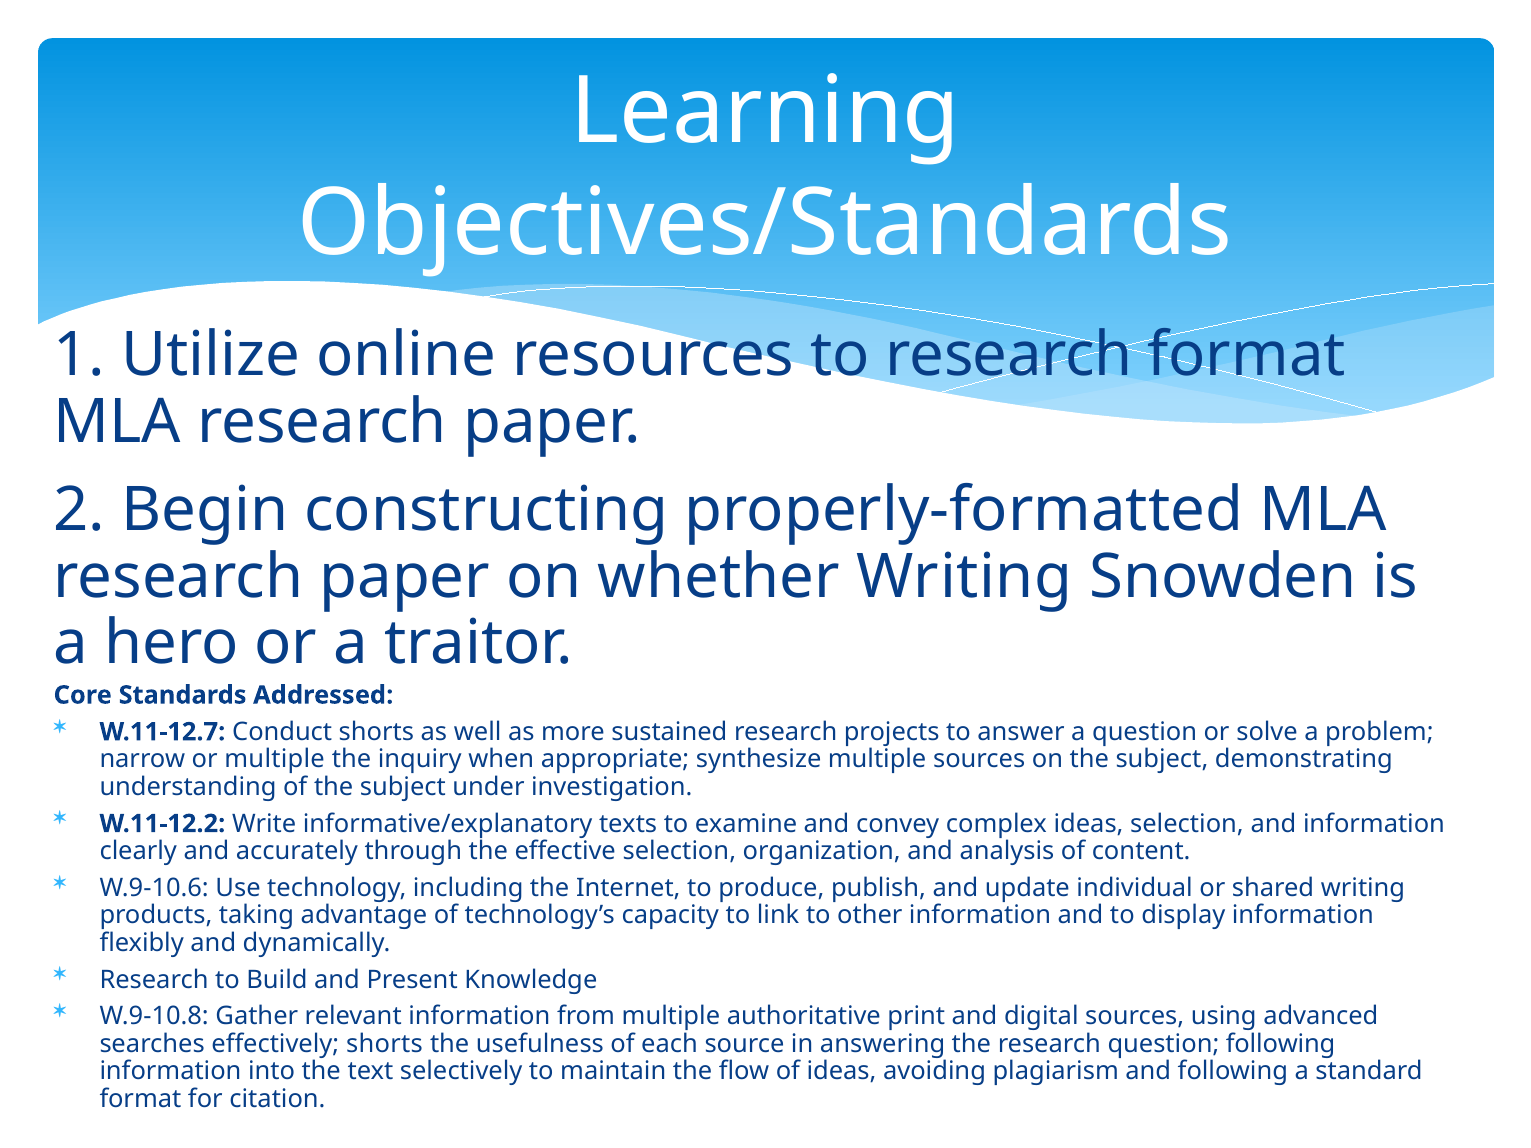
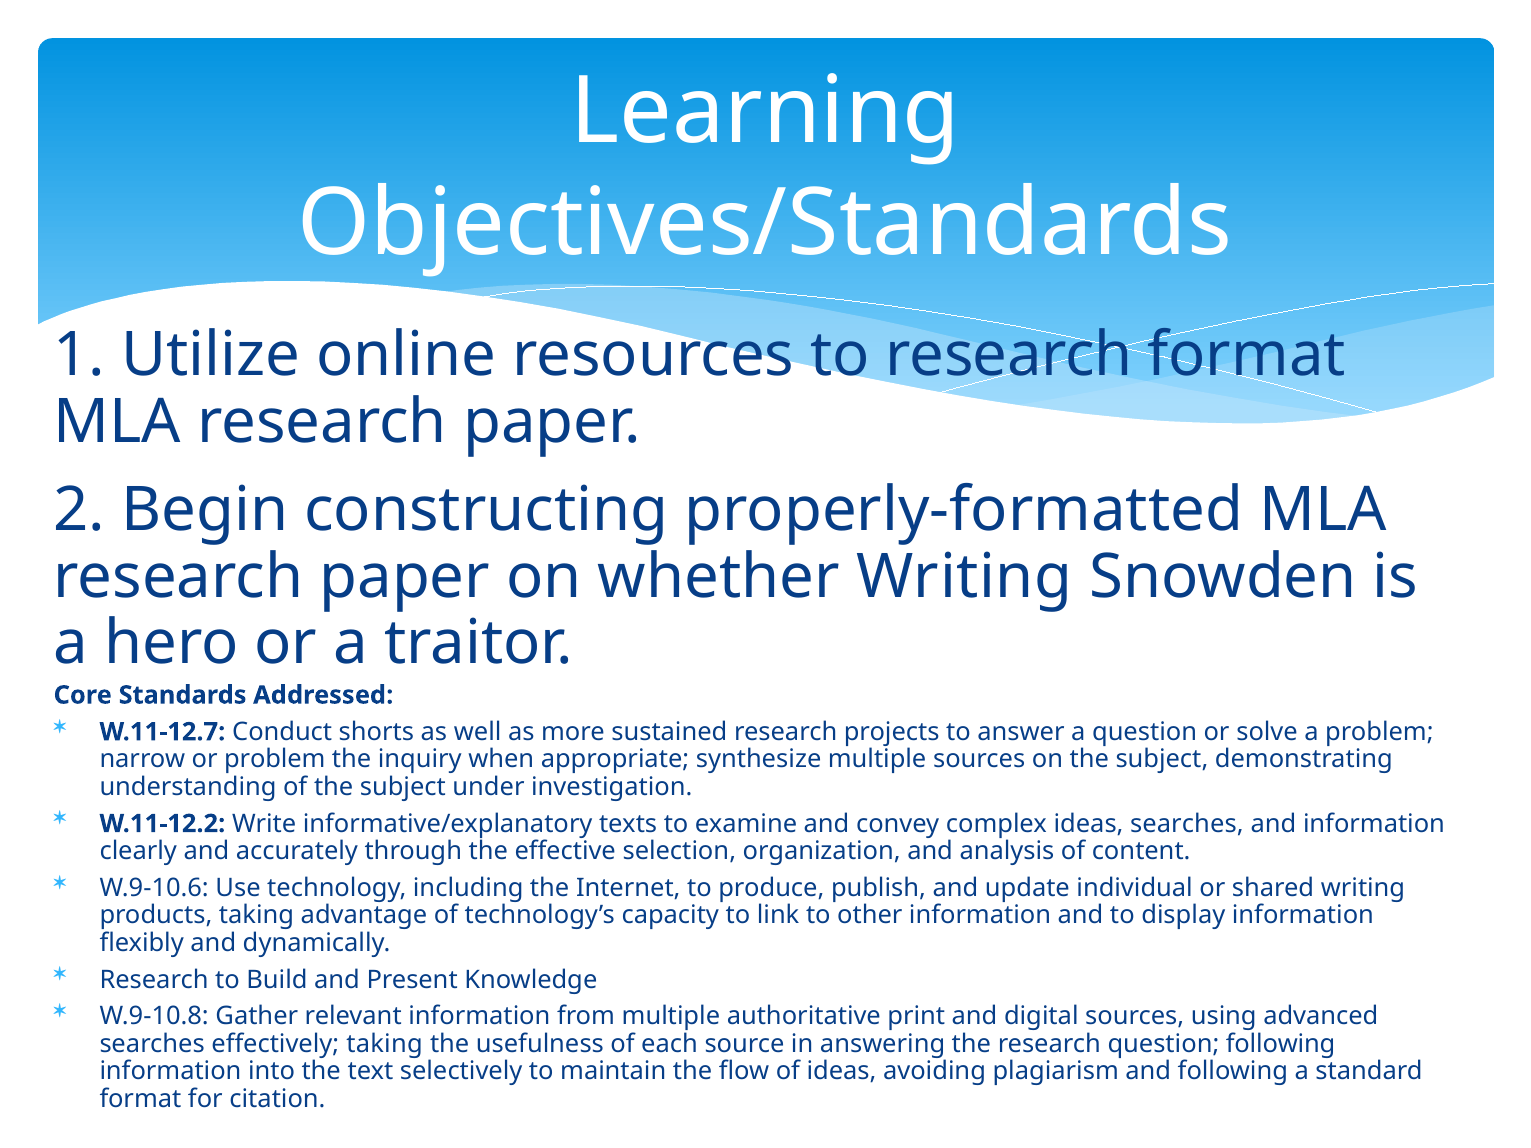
or multiple: multiple -> problem
ideas selection: selection -> searches
effectively shorts: shorts -> taking
